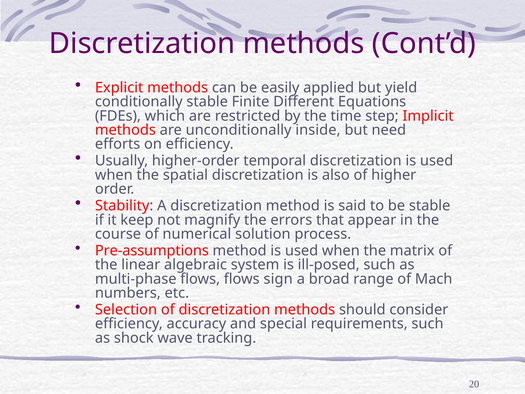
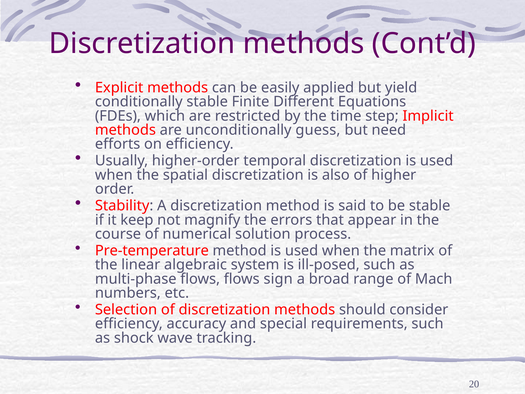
inside: inside -> guess
Pre-assumptions: Pre-assumptions -> Pre-temperature
